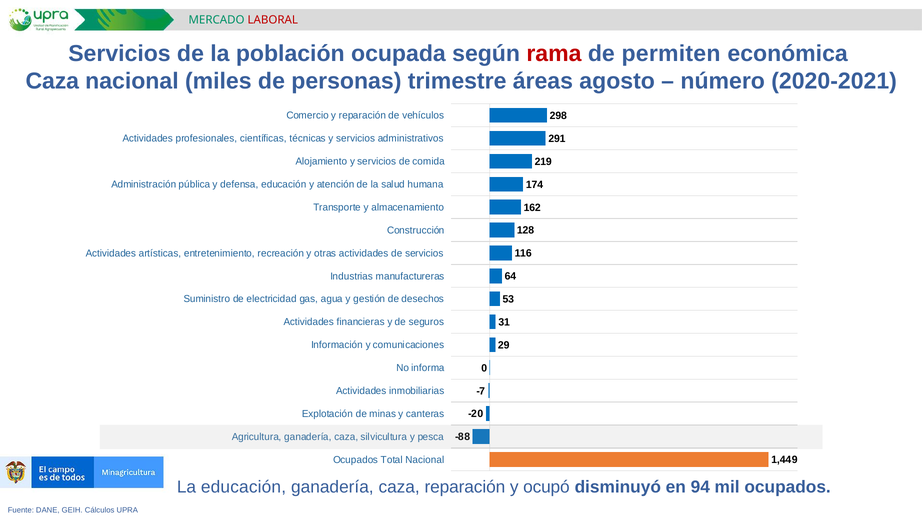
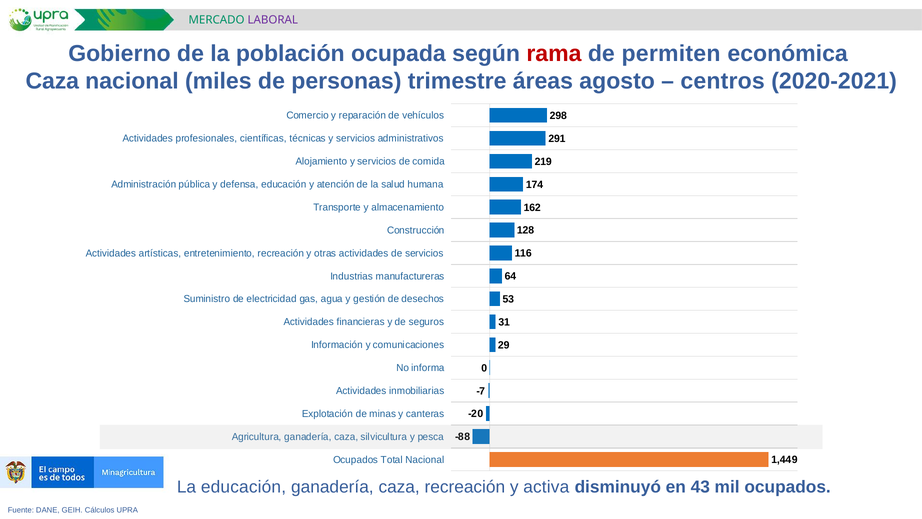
LABORAL colour: red -> purple
Servicios at (119, 54): Servicios -> Gobierno
número: número -> centros
caza reparación: reparación -> recreación
ocupó: ocupó -> activa
94: 94 -> 43
